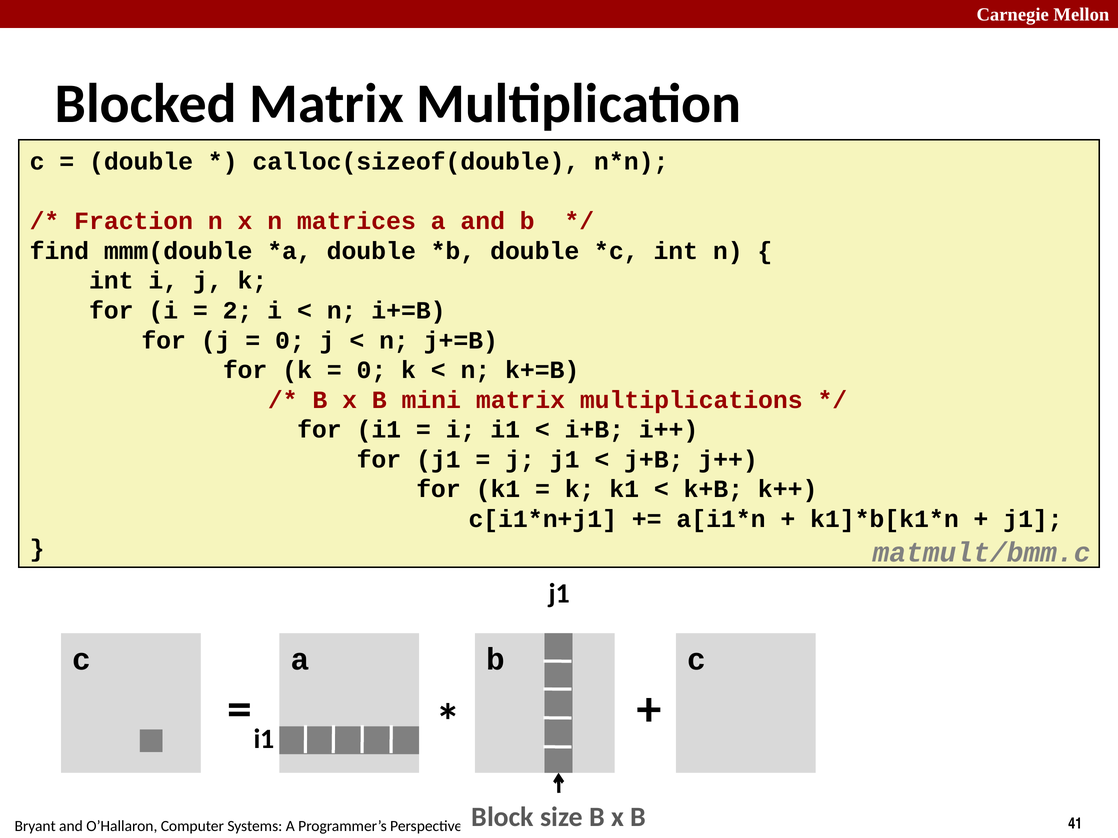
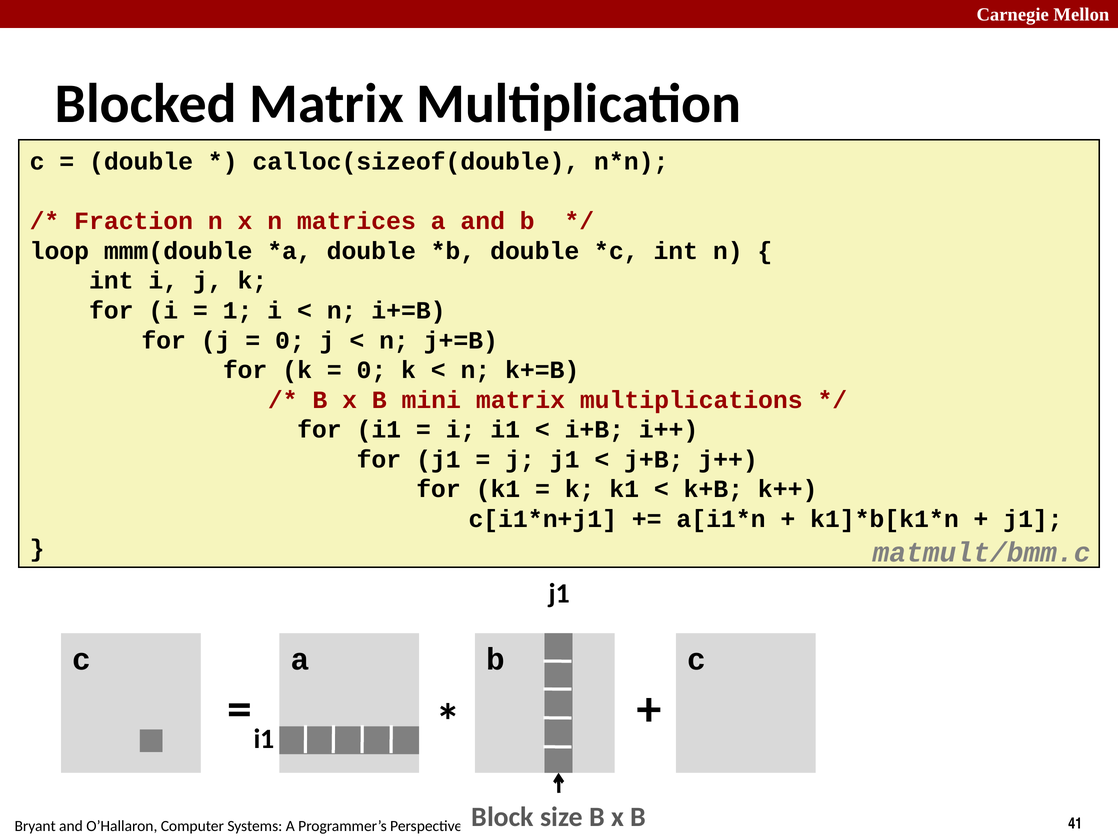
find: find -> loop
2: 2 -> 1
